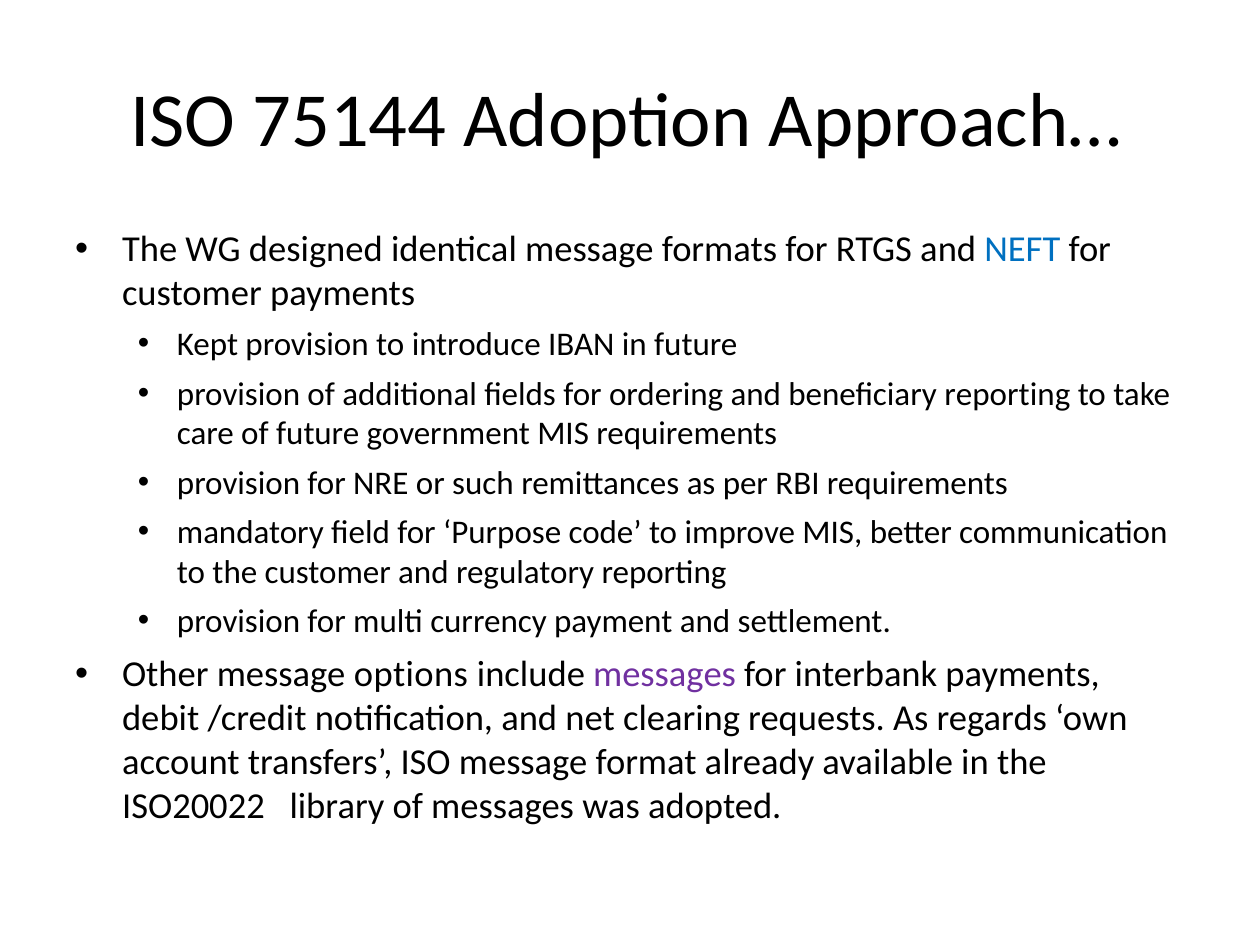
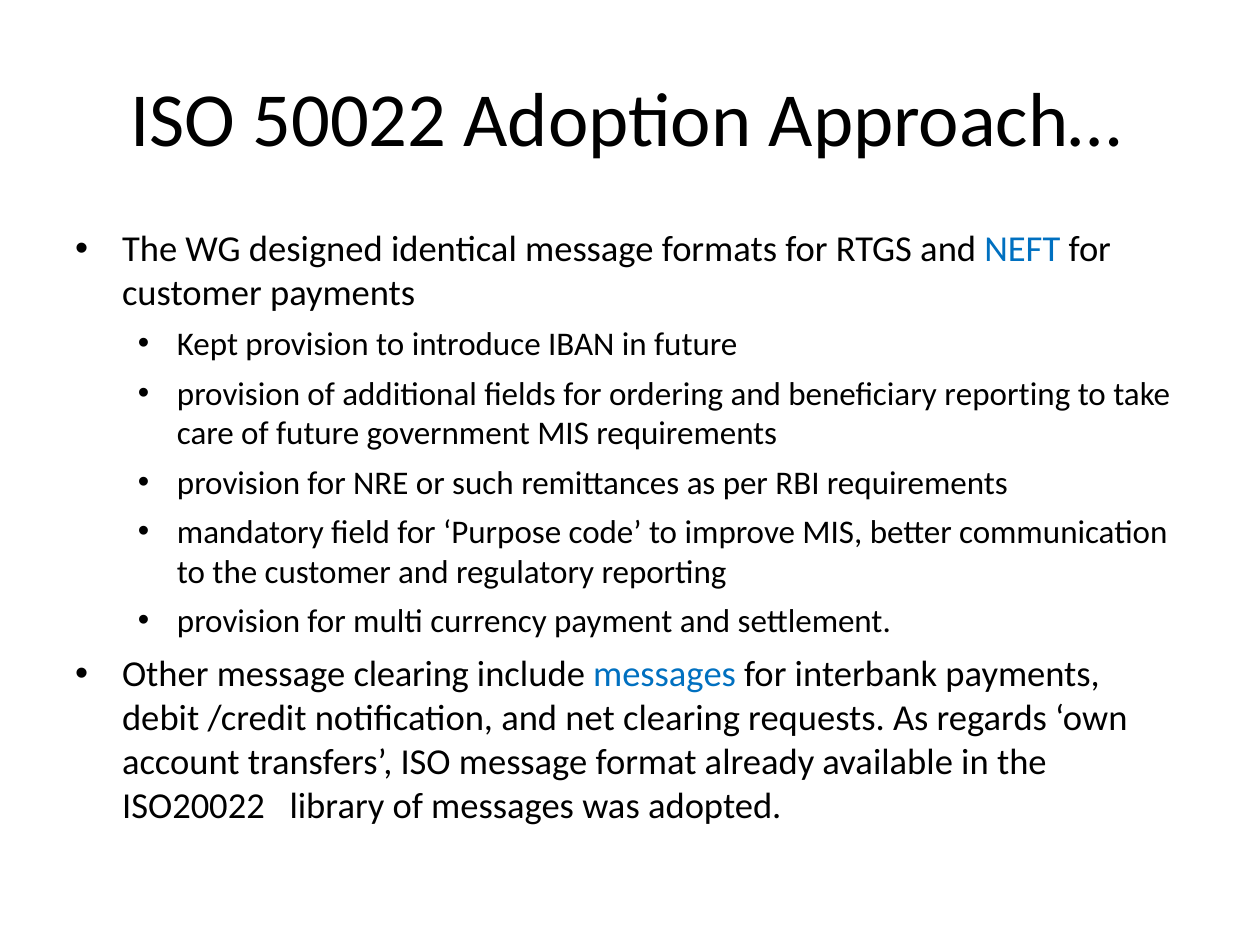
75144: 75144 -> 50022
message options: options -> clearing
messages at (665, 675) colour: purple -> blue
